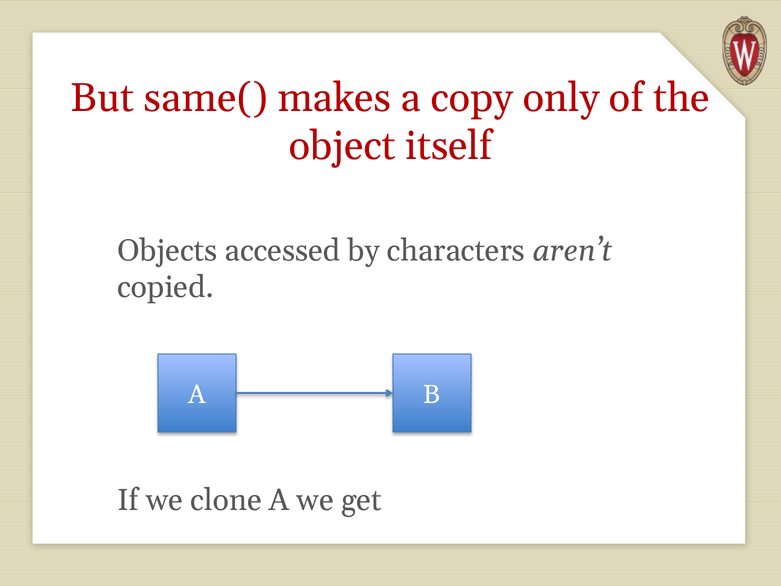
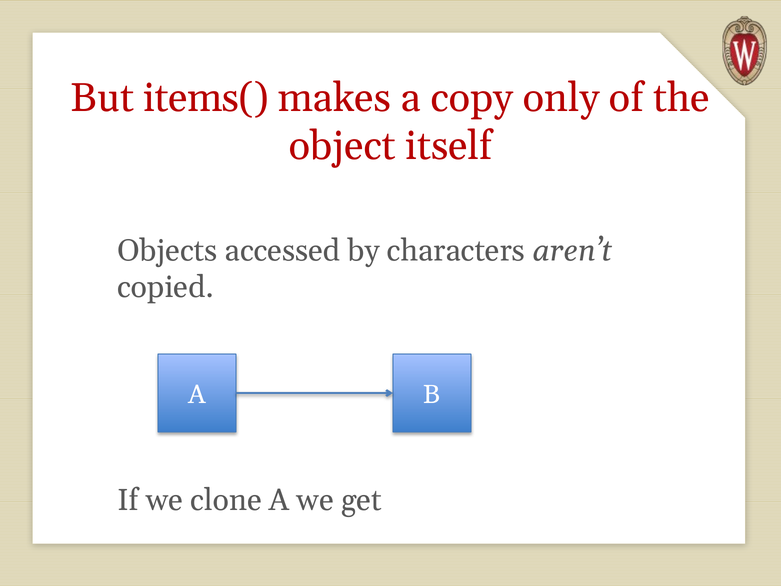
same(: same( -> items(
